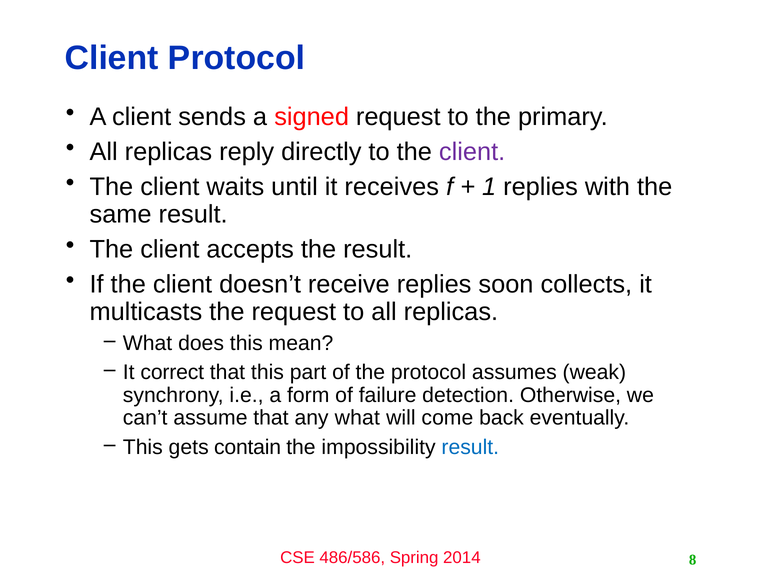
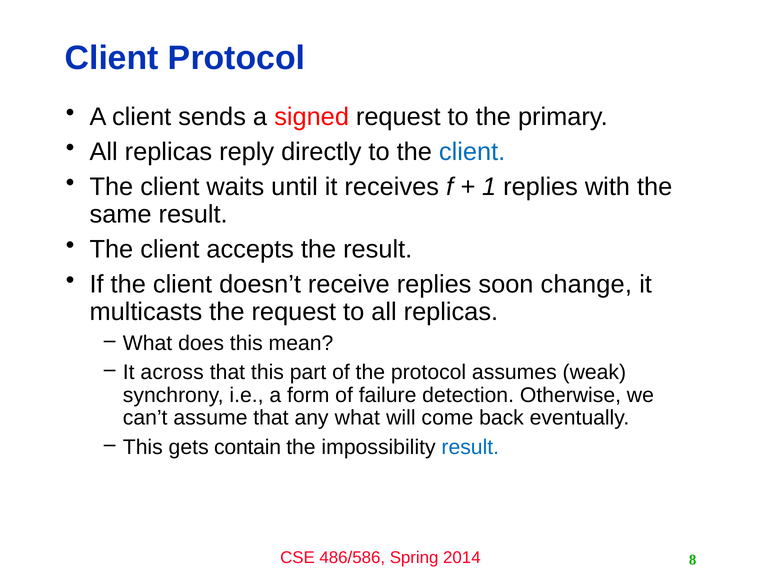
client at (472, 152) colour: purple -> blue
collects: collects -> change
correct: correct -> across
